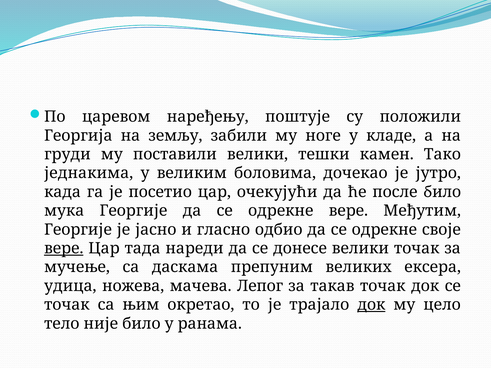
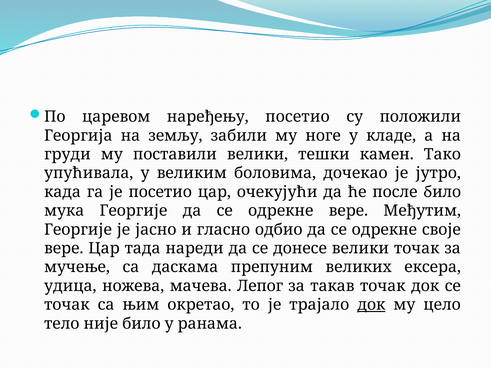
наређењу поштује: поштује -> посетио
једнакима: једнакима -> упућивала
вере at (64, 249) underline: present -> none
